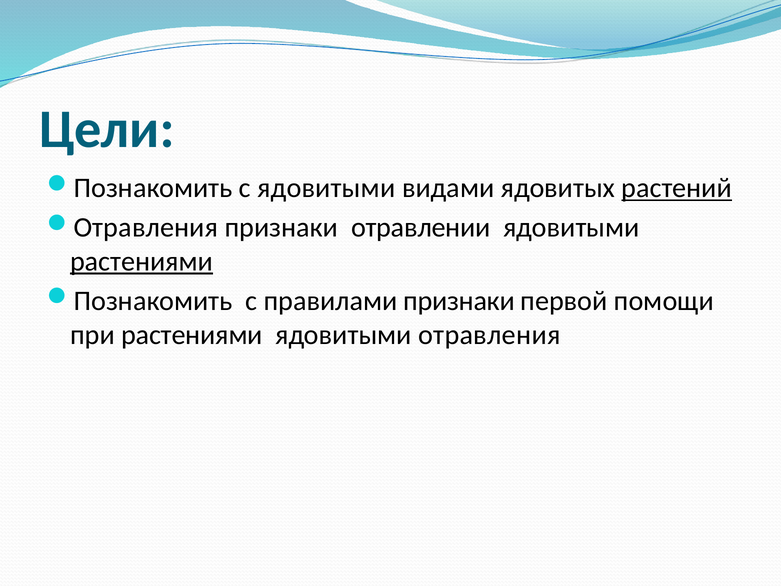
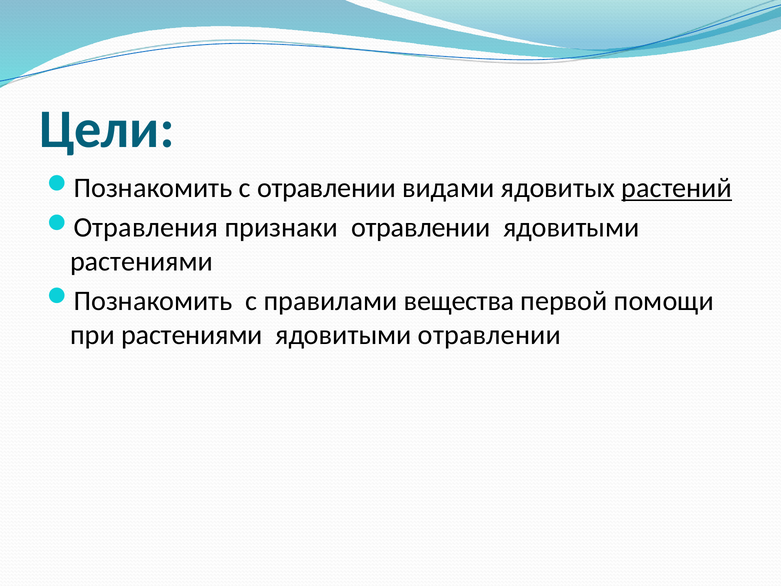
с ядовитыми: ядовитыми -> отравлении
растениями at (142, 261) underline: present -> none
правилами признаки: признаки -> вещества
ядовитыми отравления: отравления -> отравлении
